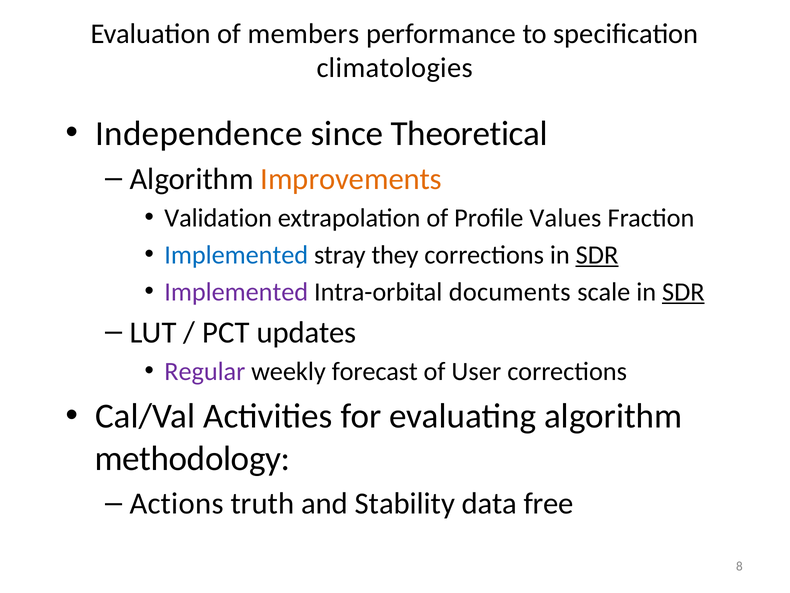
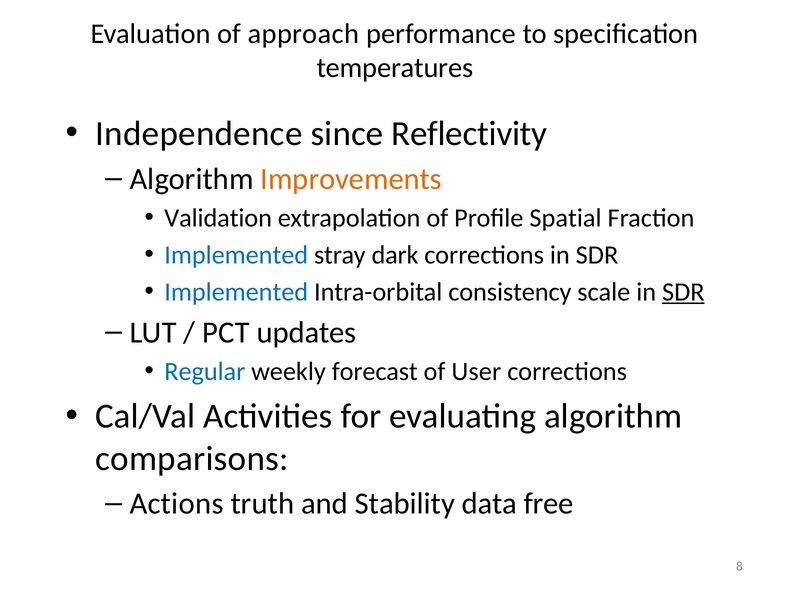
members: members -> approach
climatologies: climatologies -> temperatures
Theoretical: Theoretical -> Reflectivity
Values: Values -> Spatial
they: they -> dark
SDR at (597, 255) underline: present -> none
Implemented at (236, 292) colour: purple -> blue
documents: documents -> consistency
Regular colour: purple -> blue
methodology: methodology -> comparisons
